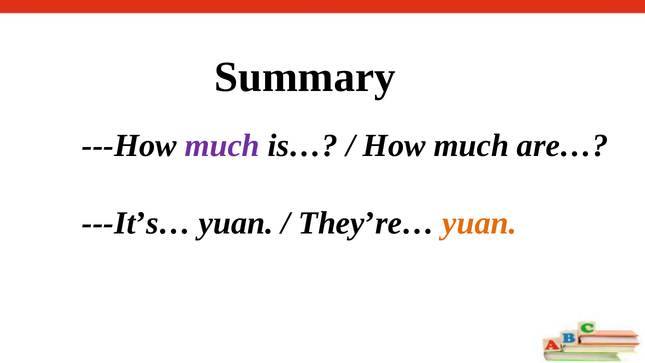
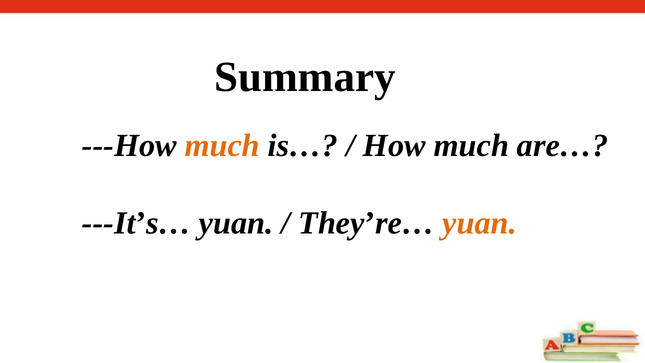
much at (222, 146) colour: purple -> orange
